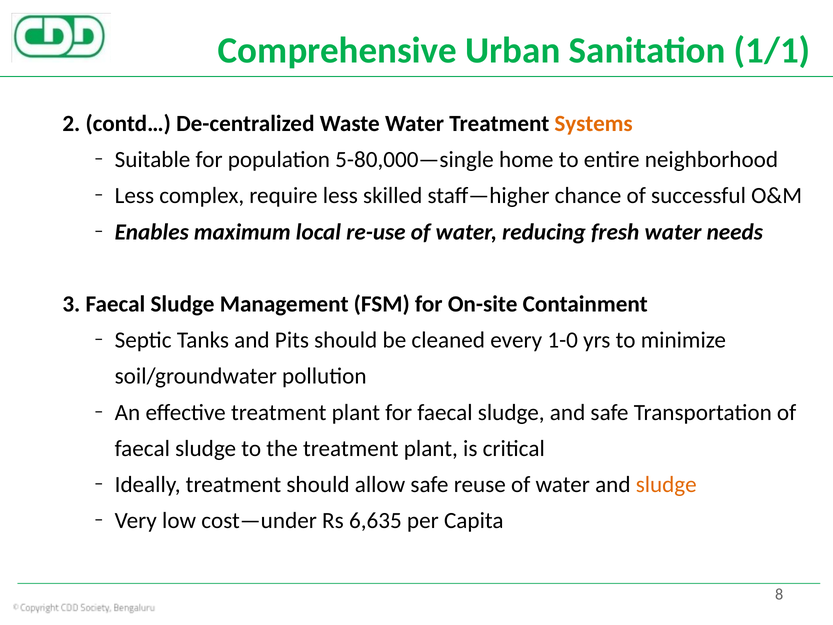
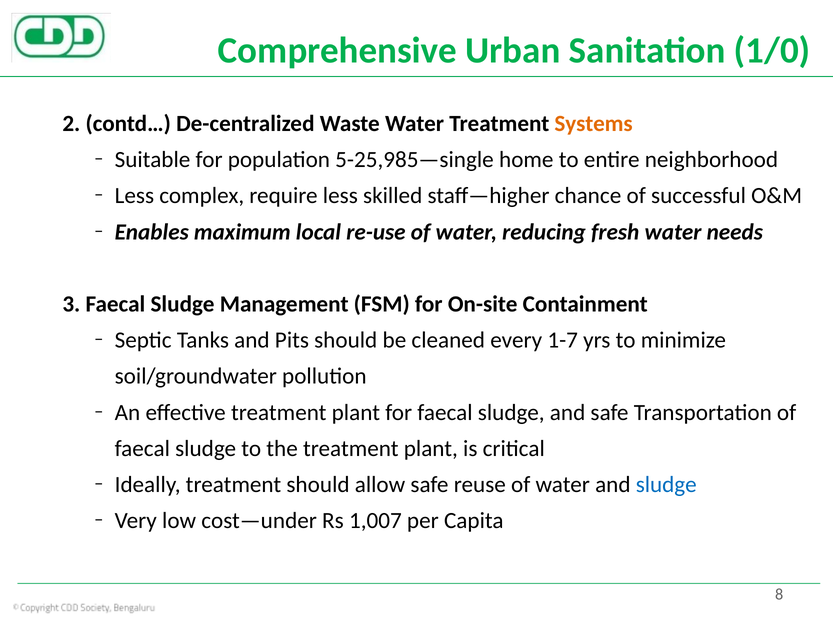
1/1: 1/1 -> 1/0
5-80,000—single: 5-80,000—single -> 5-25,985—single
1-0: 1-0 -> 1-7
sludge at (666, 485) colour: orange -> blue
6,635: 6,635 -> 1,007
